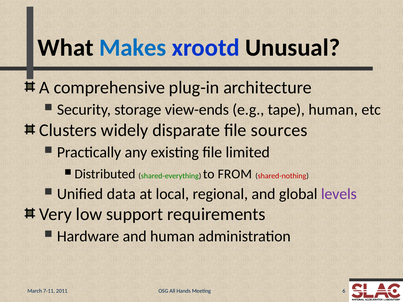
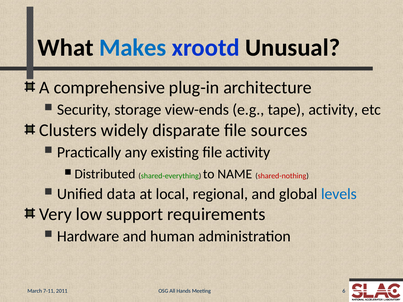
tape human: human -> activity
file limited: limited -> activity
FROM: FROM -> NAME
levels colour: purple -> blue
